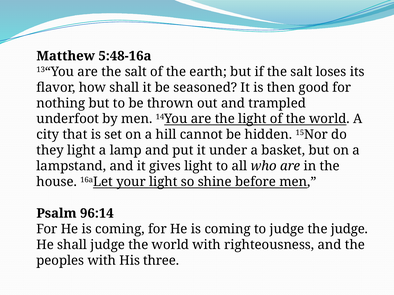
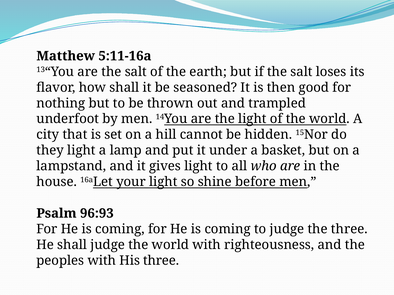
5:48-16a: 5:48-16a -> 5:11-16a
96:14: 96:14 -> 96:93
the judge: judge -> three
